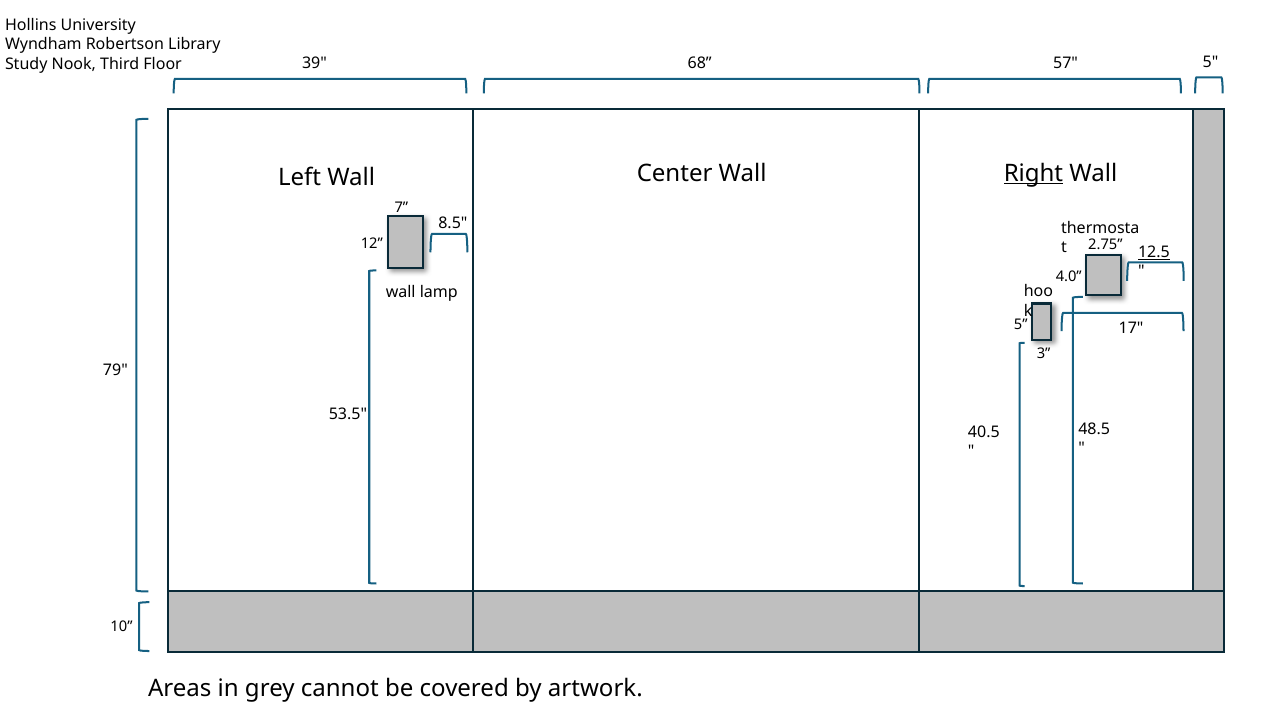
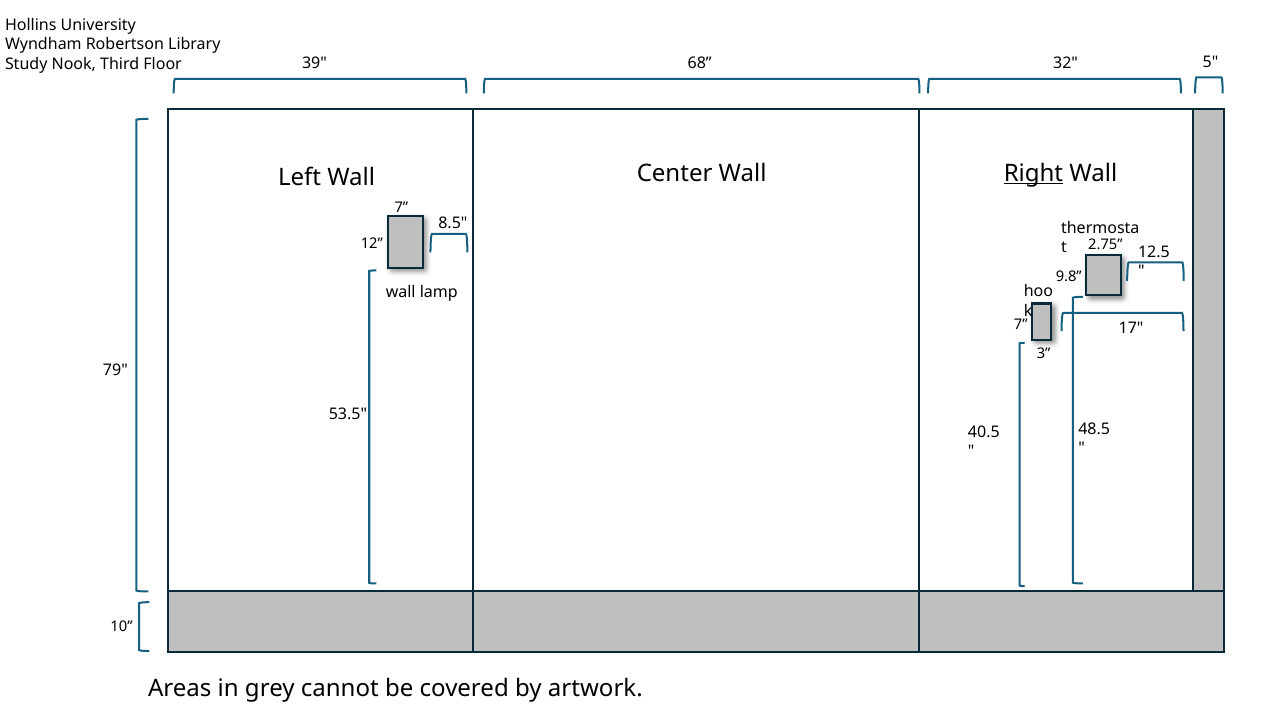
57: 57 -> 32
12.5 underline: present -> none
4.0: 4.0 -> 9.8
5 at (1021, 325): 5 -> 7
